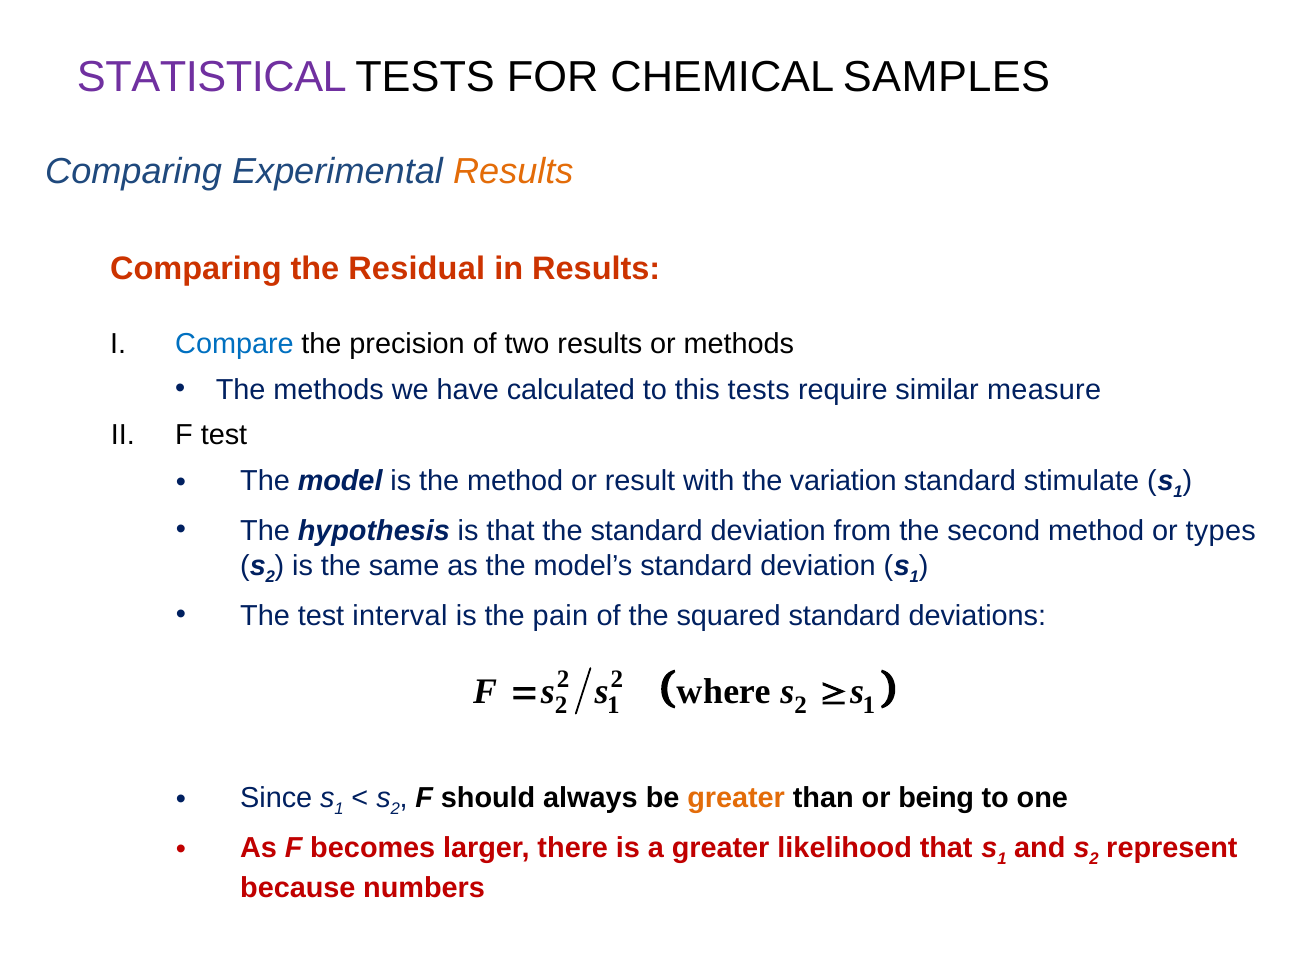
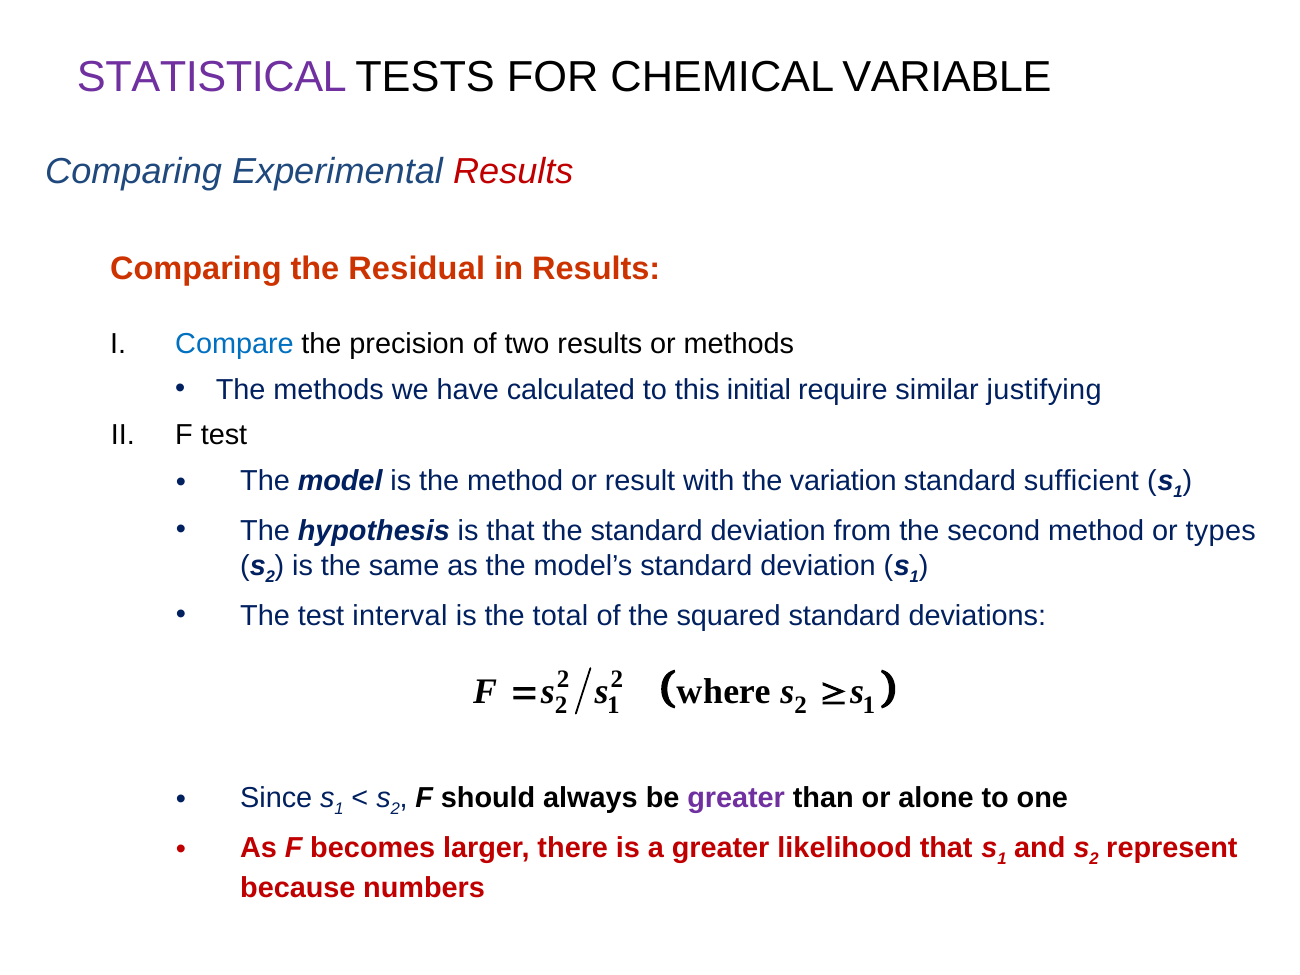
SAMPLES: SAMPLES -> VARIABLE
Results at (513, 171) colour: orange -> red
this tests: tests -> initial
measure: measure -> justifying
stimulate: stimulate -> sufficient
pain: pain -> total
greater at (736, 798) colour: orange -> purple
being: being -> alone
